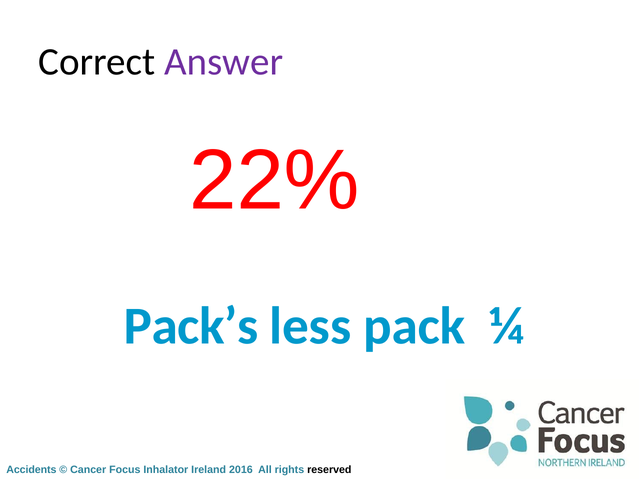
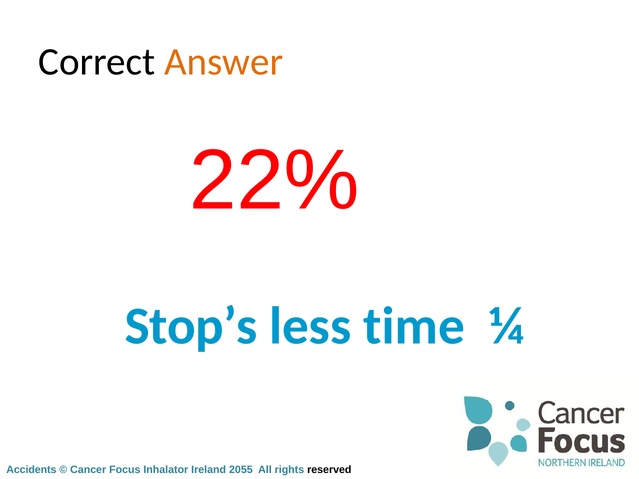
Answer colour: purple -> orange
Pack’s: Pack’s -> Stop’s
pack: pack -> time
2016: 2016 -> 2055
